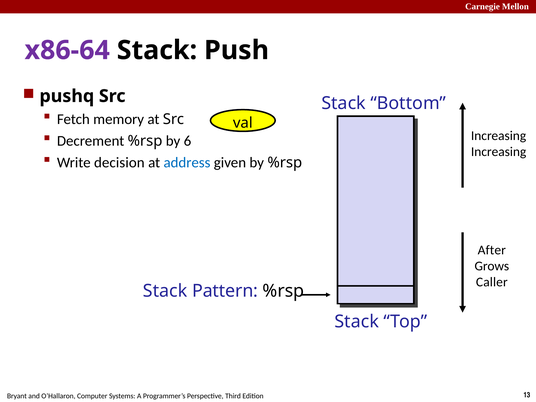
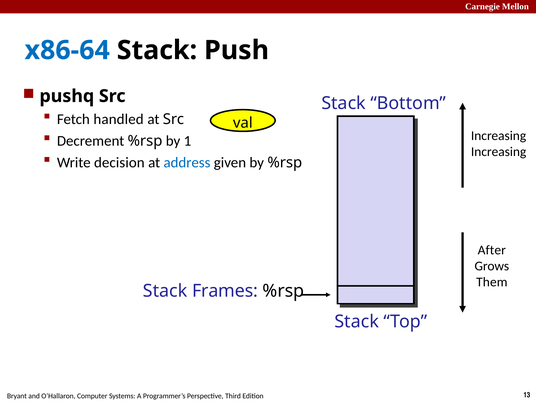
x86-64 colour: purple -> blue
memory: memory -> handled
6: 6 -> 1
Caller: Caller -> Them
Pattern: Pattern -> Frames
